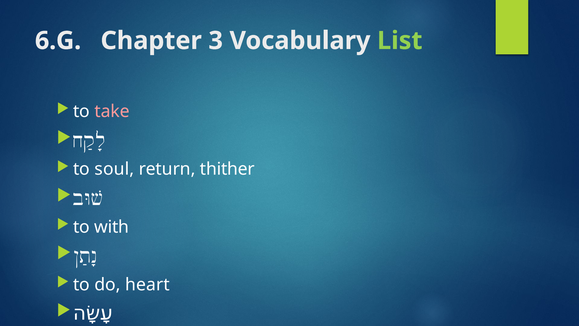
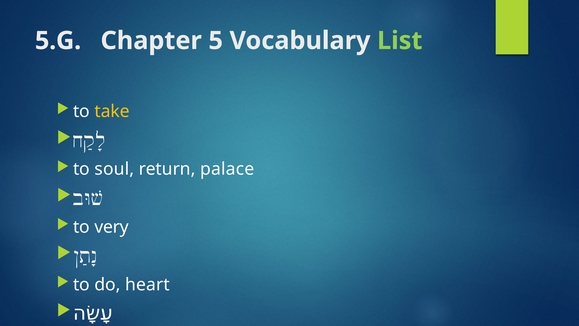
6.G: 6.G -> 5.G
3: 3 -> 5
take colour: pink -> yellow
thither: thither -> palace
with: with -> very
